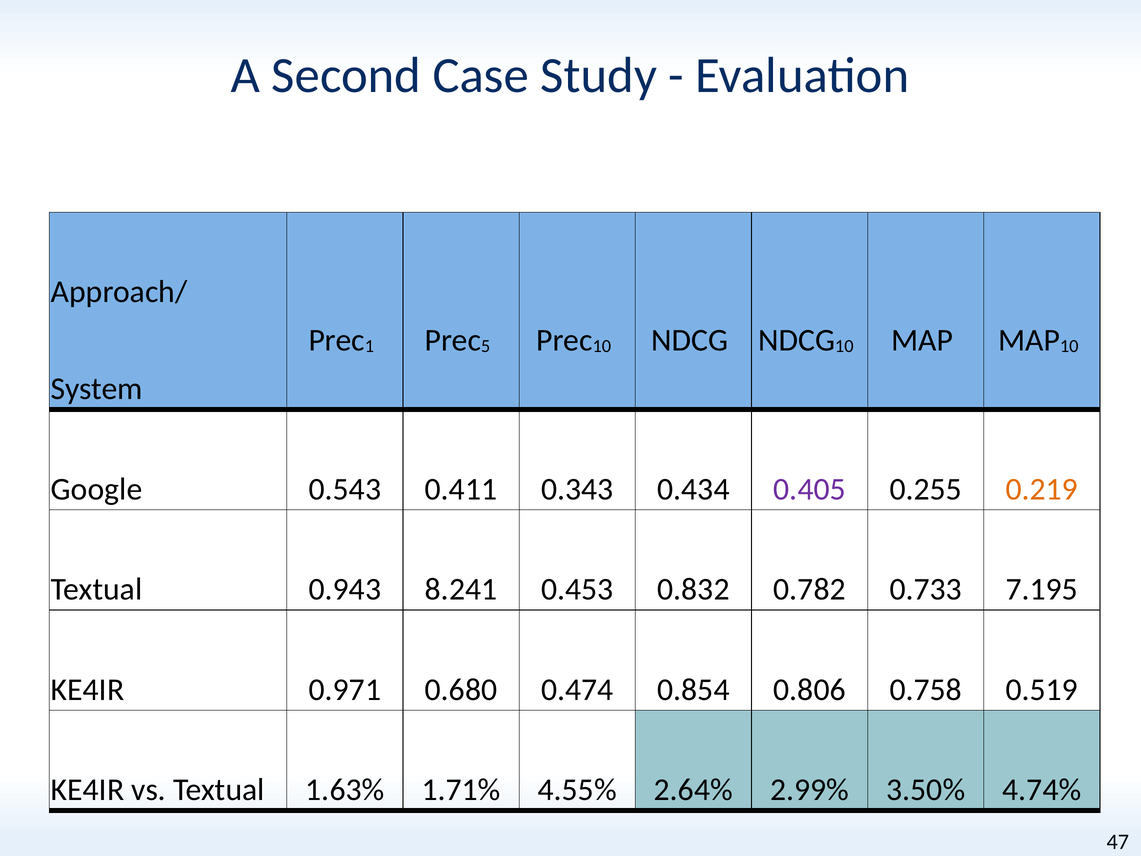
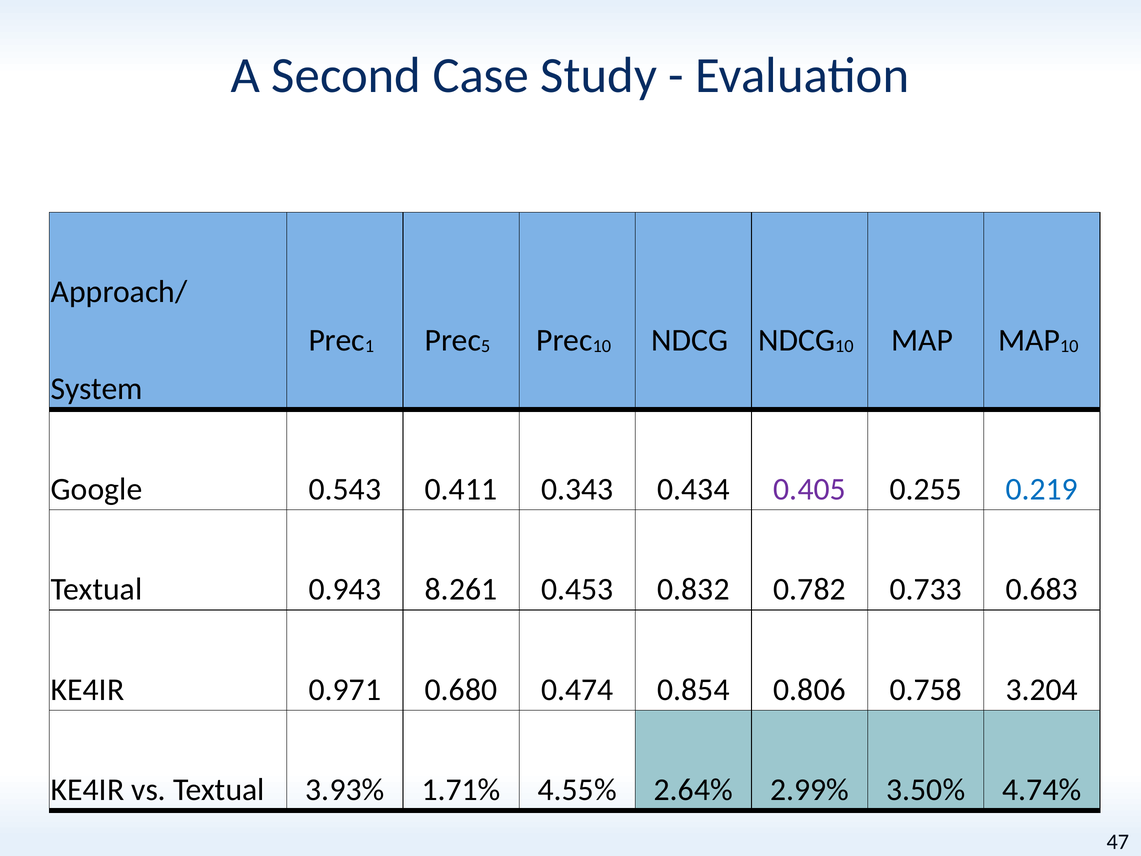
0.219 colour: orange -> blue
8.241: 8.241 -> 8.261
7.195: 7.195 -> 0.683
0.519: 0.519 -> 3.204
1.63%: 1.63% -> 3.93%
